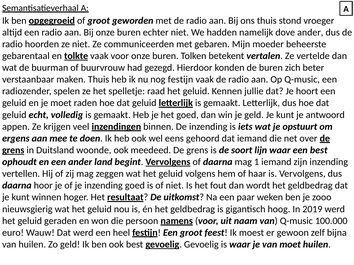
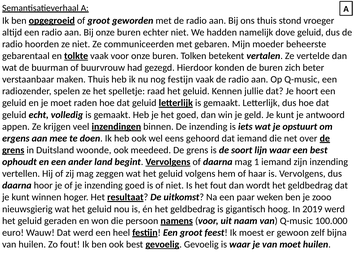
dove ander: ander -> geluid
Zo geld: geld -> fout
